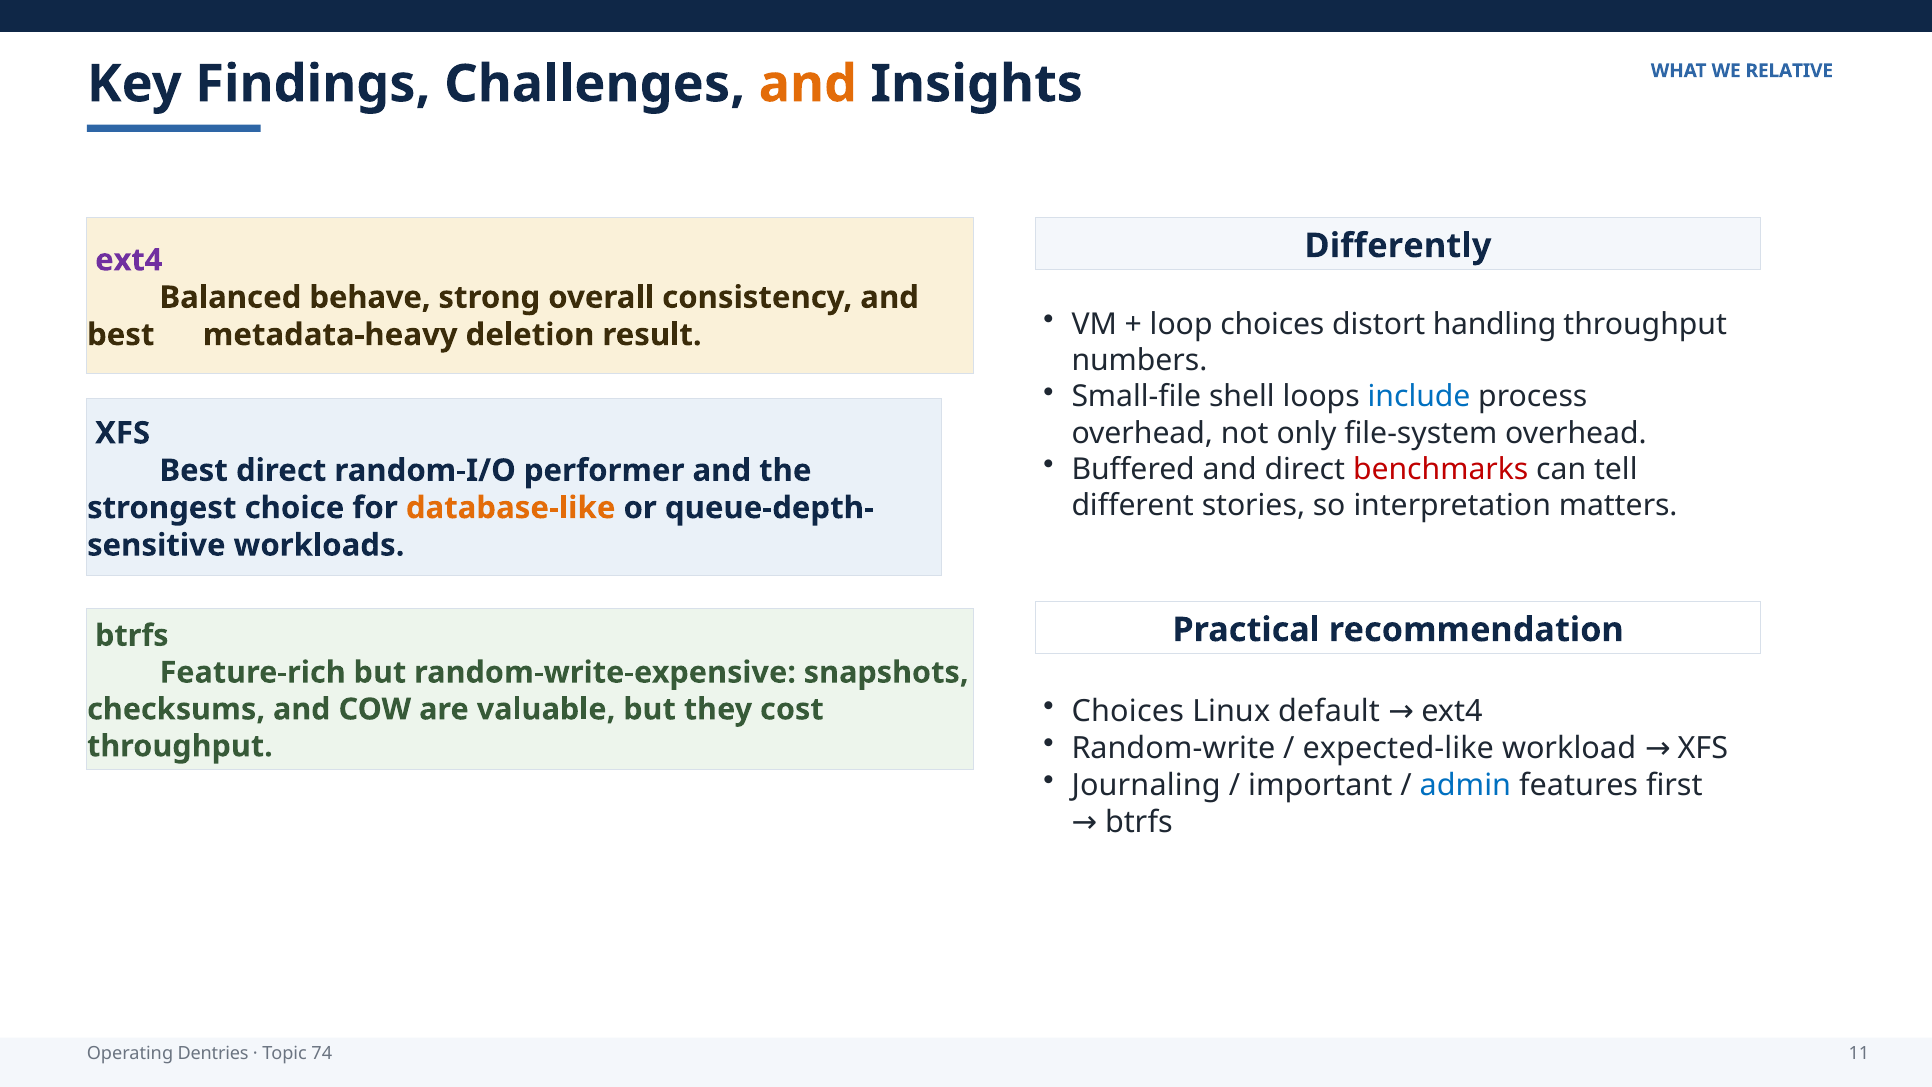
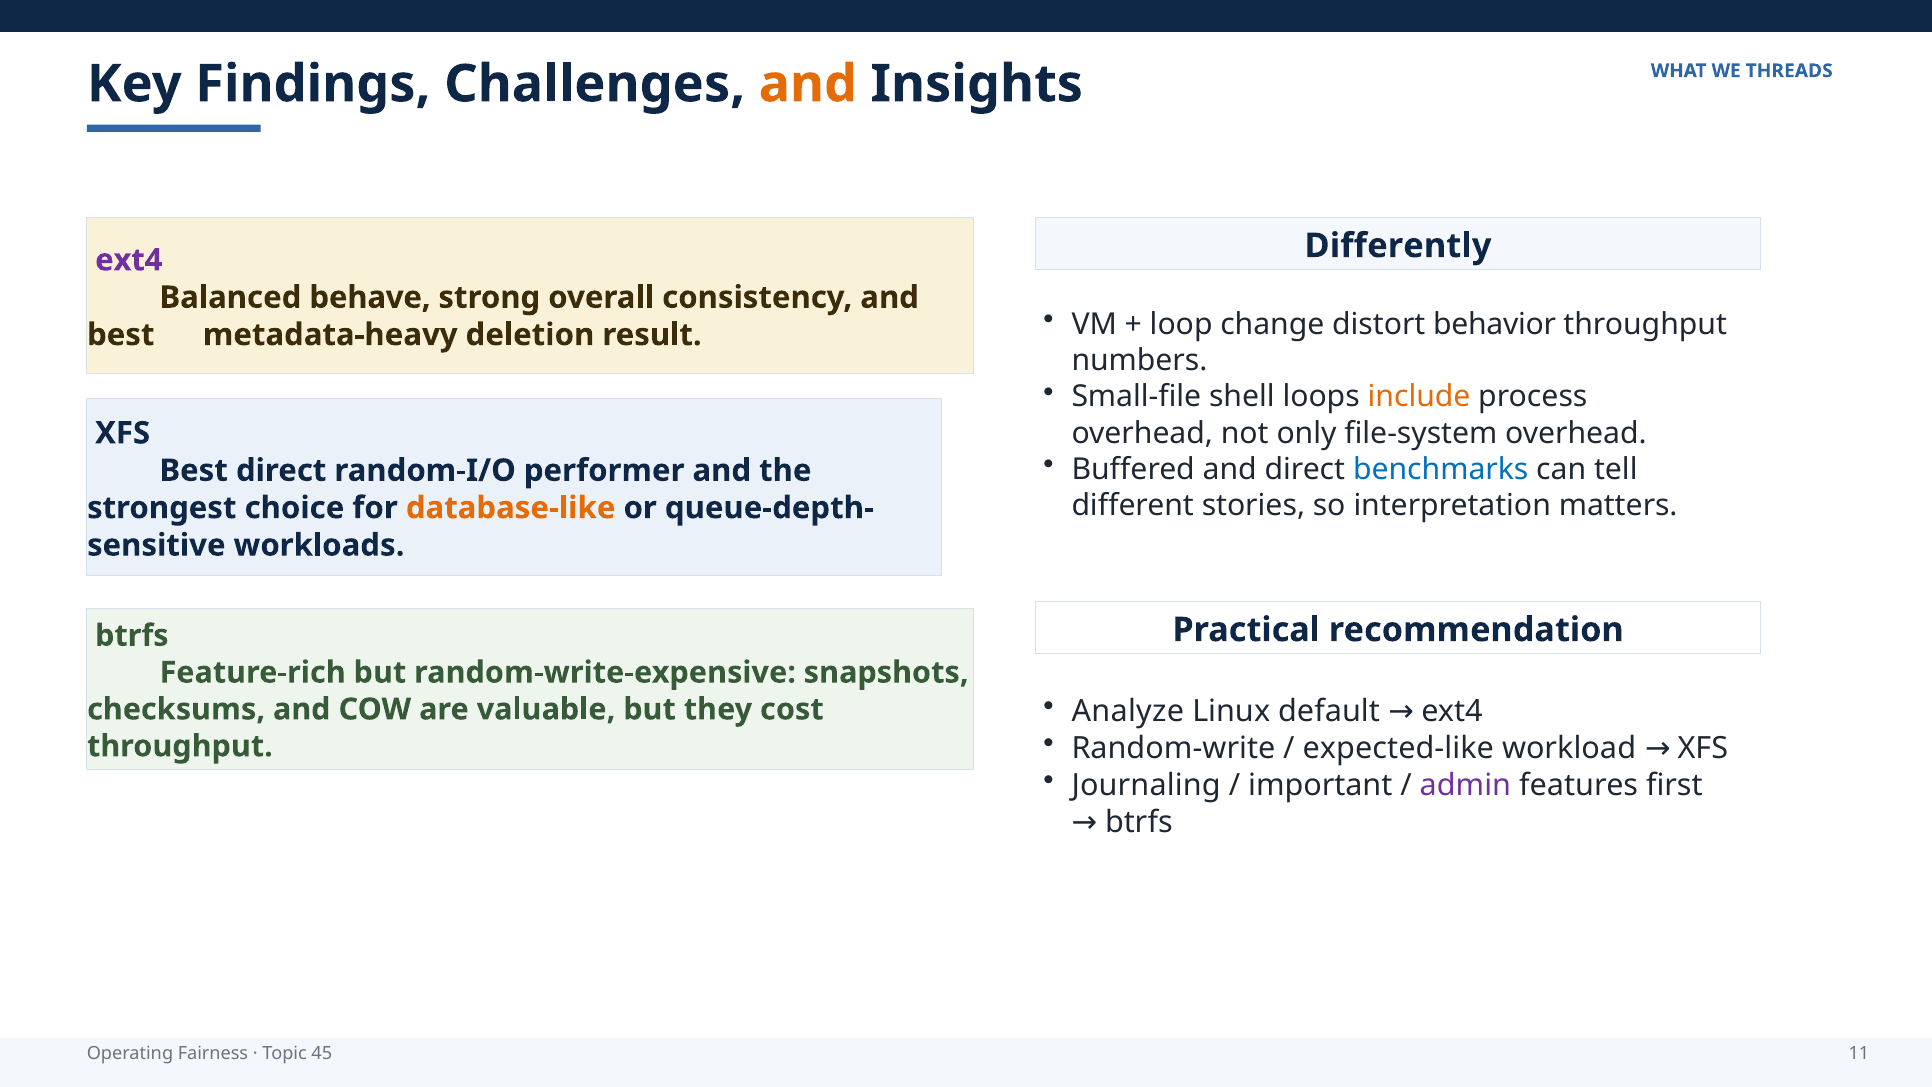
RELATIVE: RELATIVE -> THREADS
loop choices: choices -> change
handling: handling -> behavior
include colour: blue -> orange
benchmarks colour: red -> blue
Choices at (1128, 711): Choices -> Analyze
admin colour: blue -> purple
Dentries: Dentries -> Fairness
74: 74 -> 45
